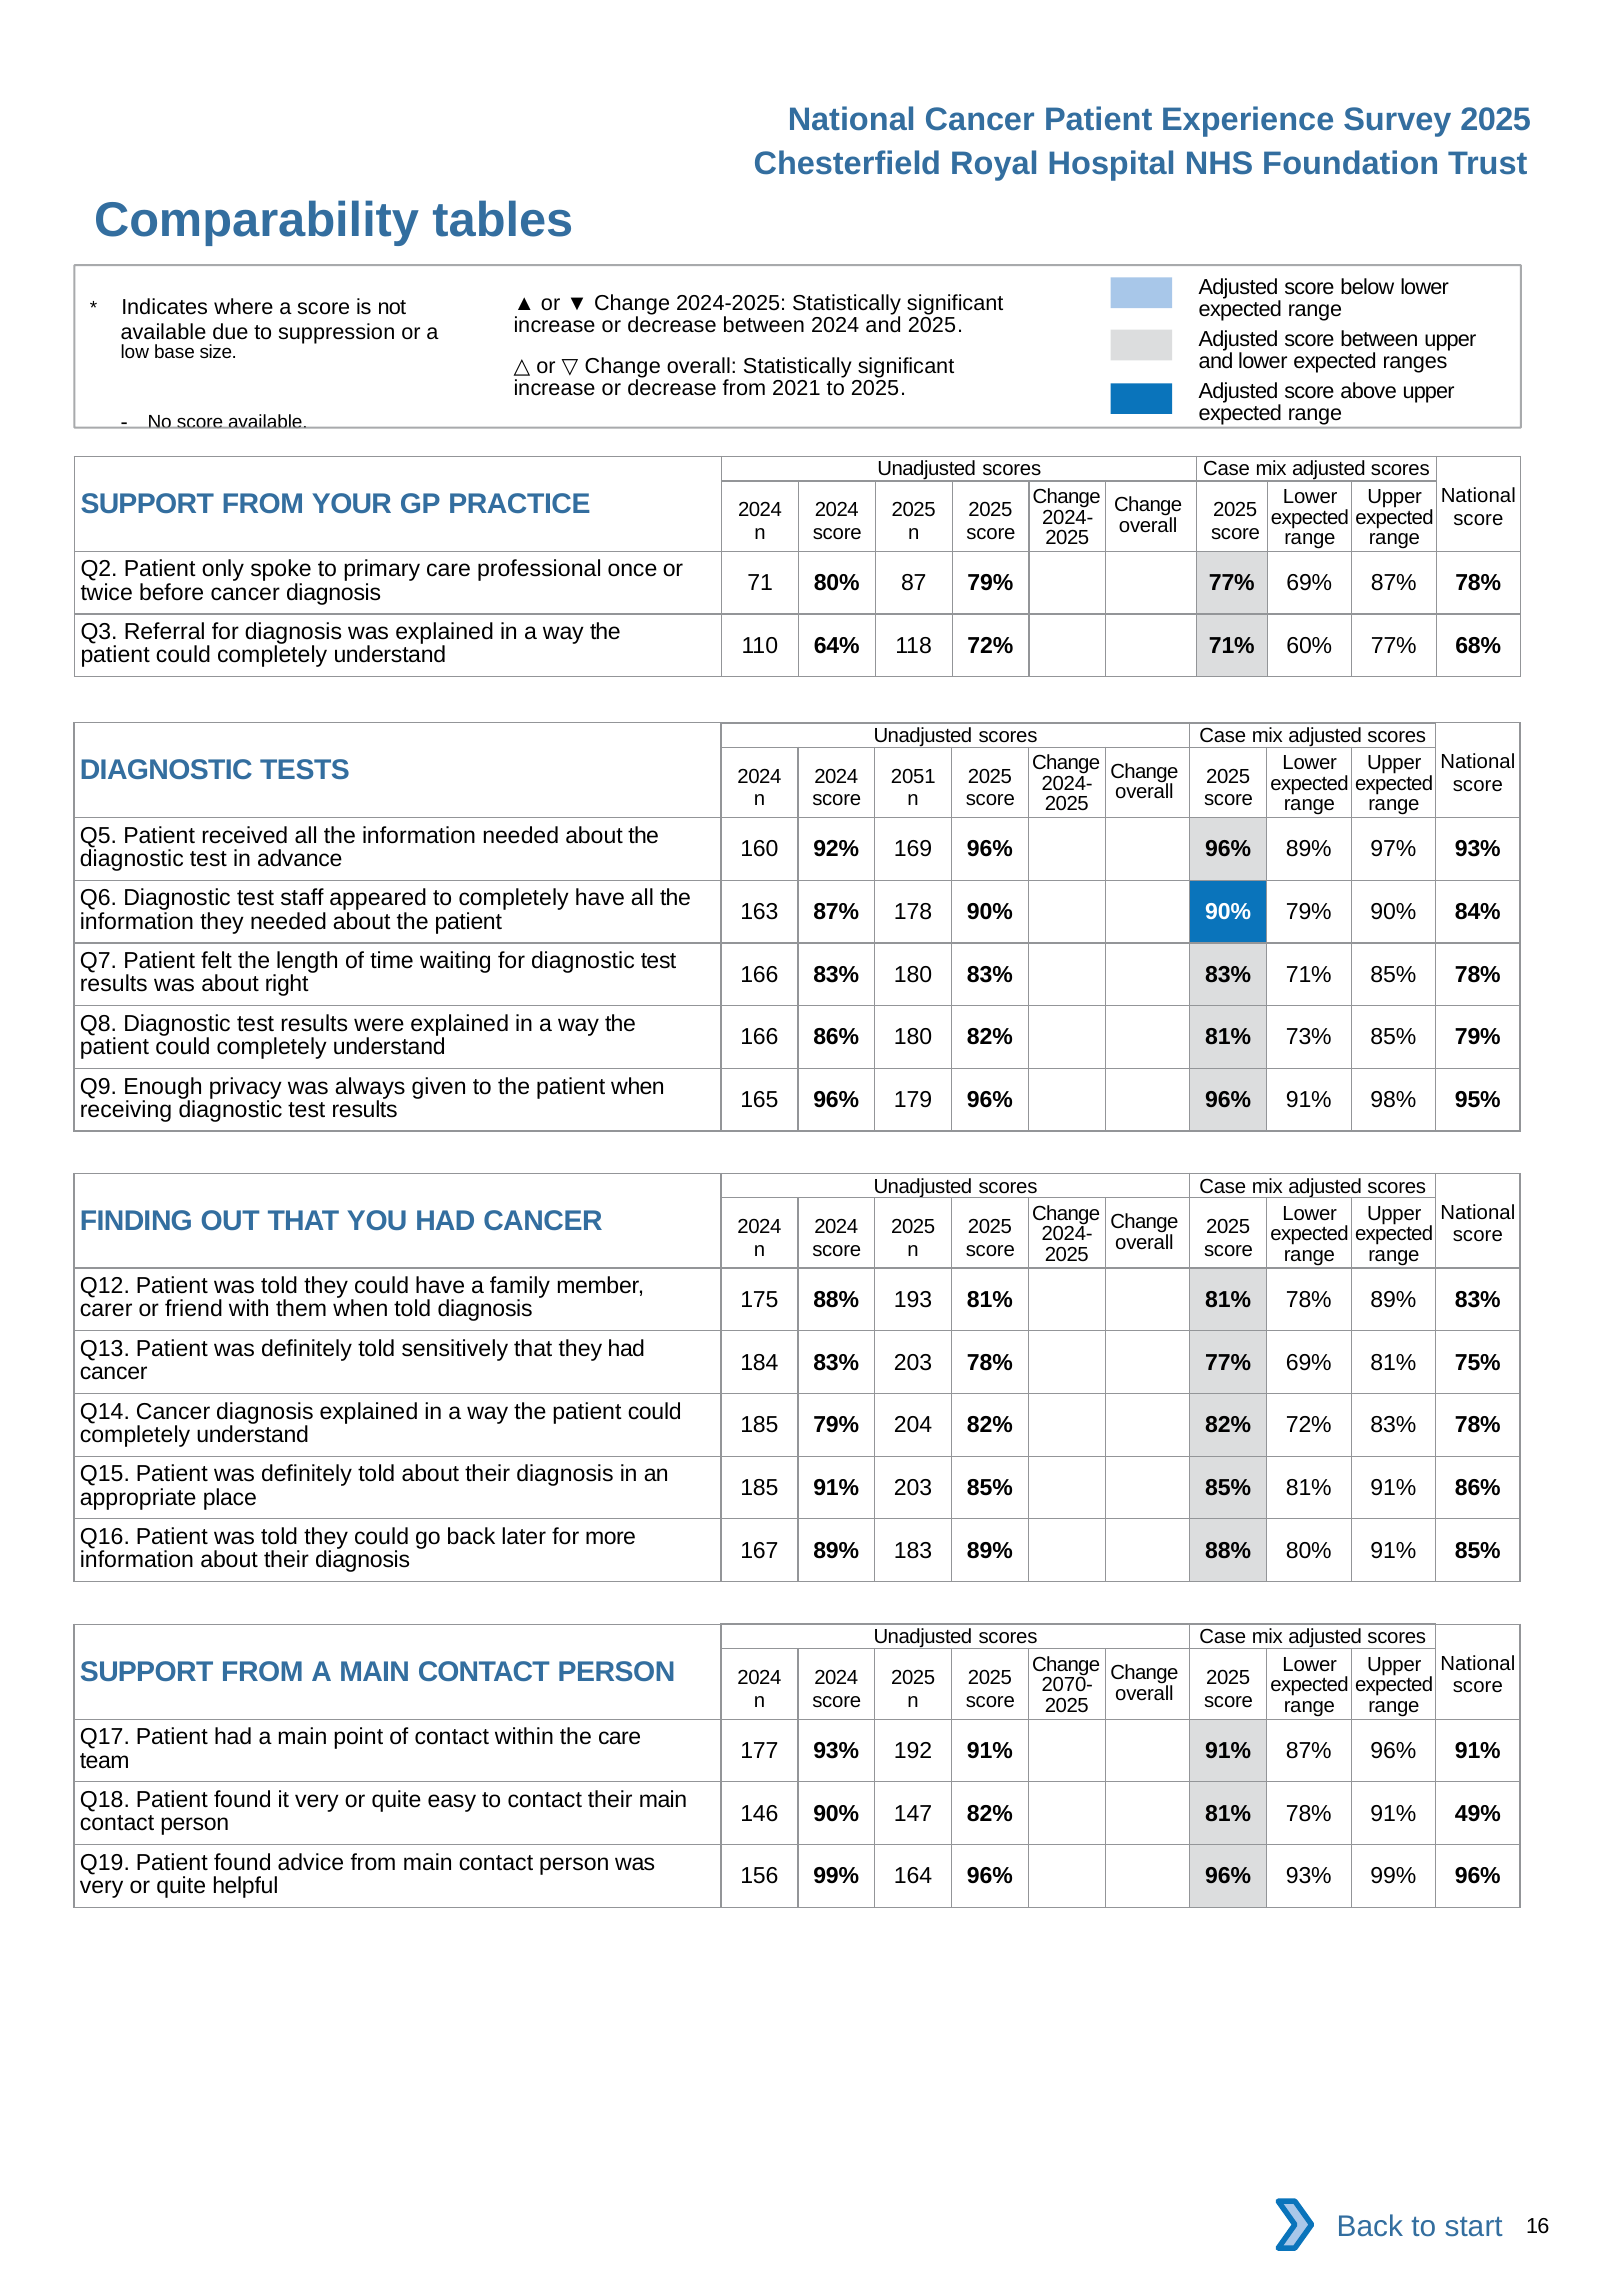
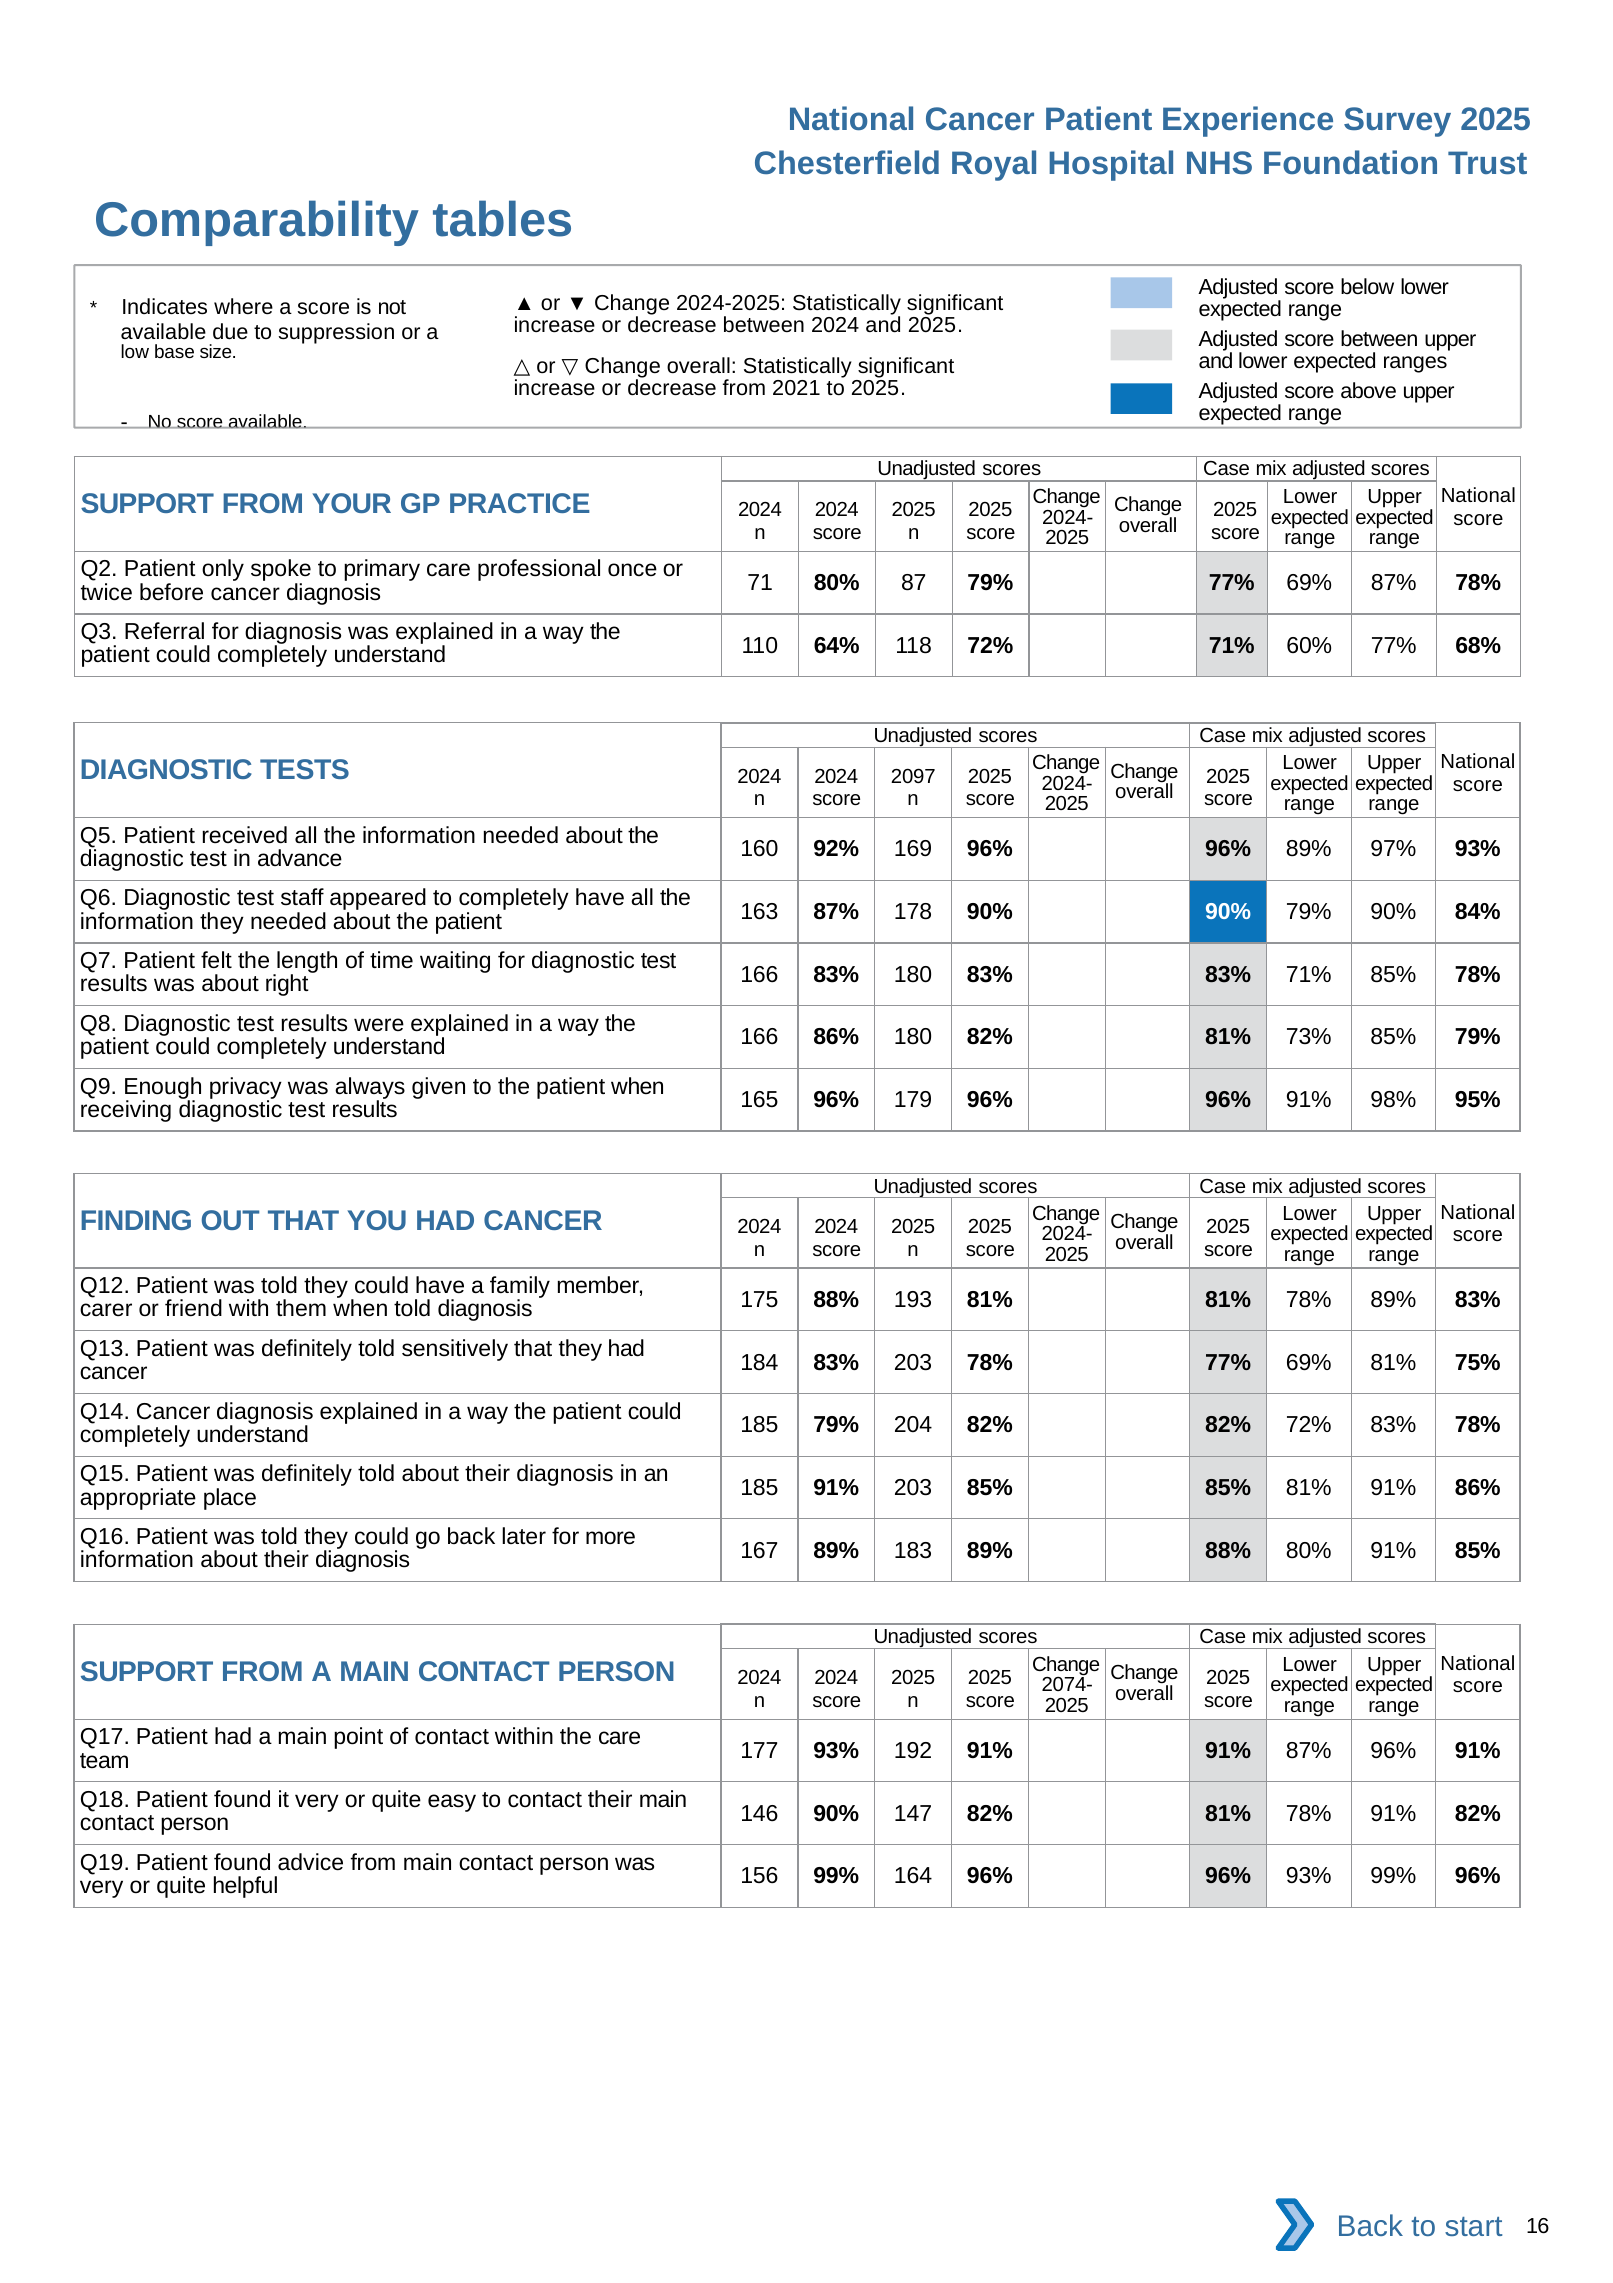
2051: 2051 -> 2097
2070-: 2070- -> 2074-
91% 49%: 49% -> 82%
